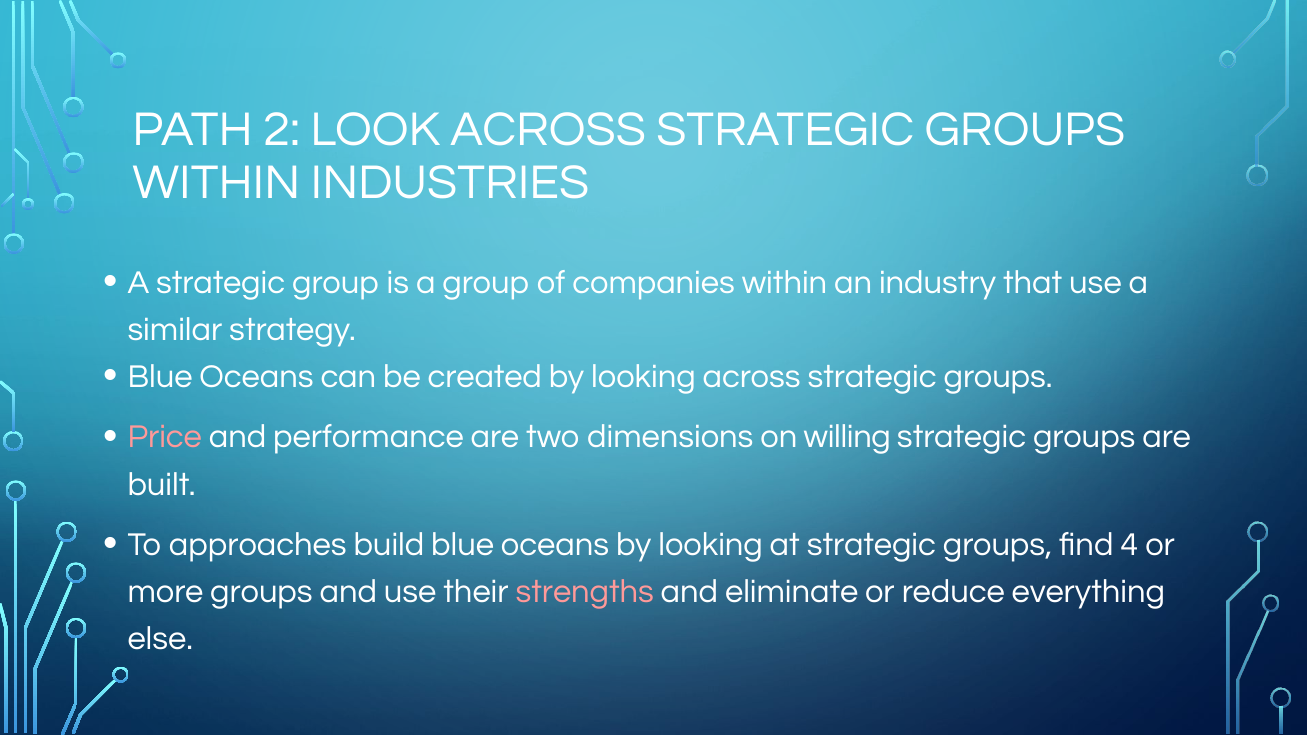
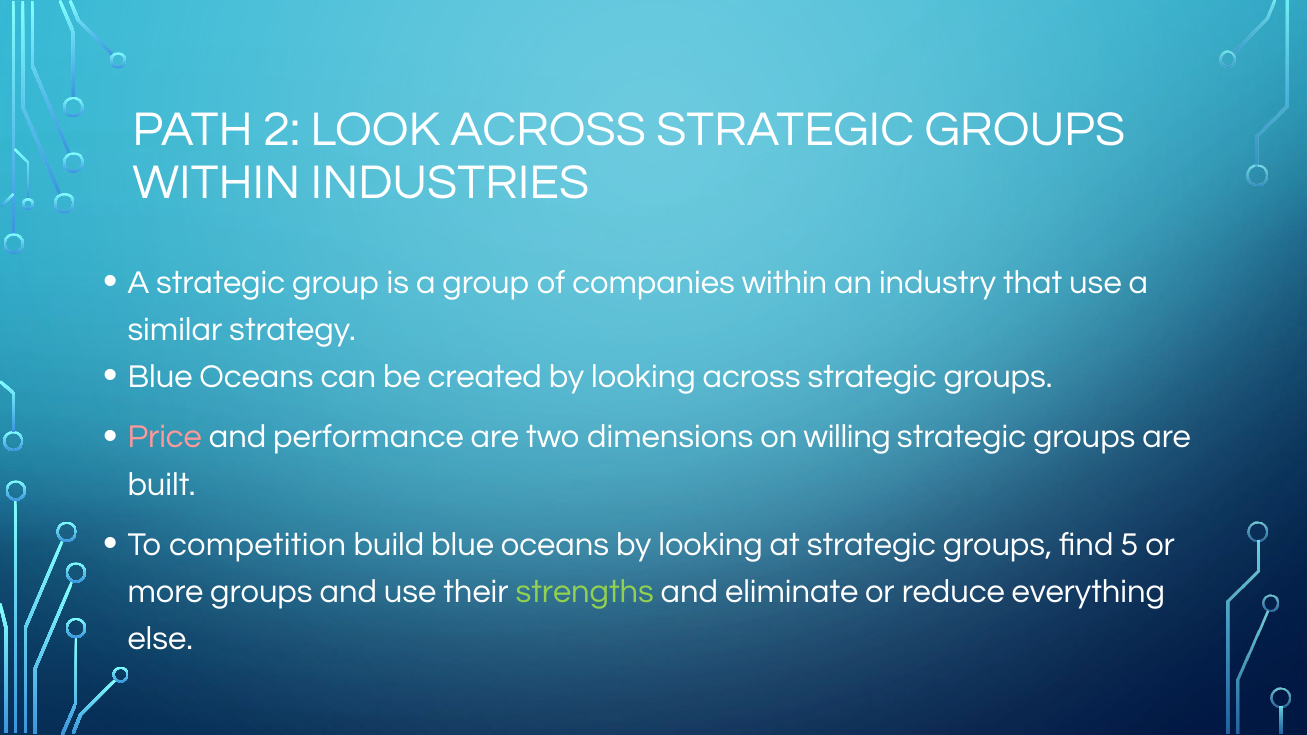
approaches: approaches -> competition
4: 4 -> 5
strengths colour: pink -> light green
